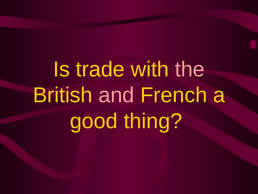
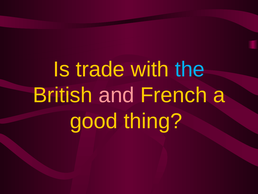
the colour: pink -> light blue
